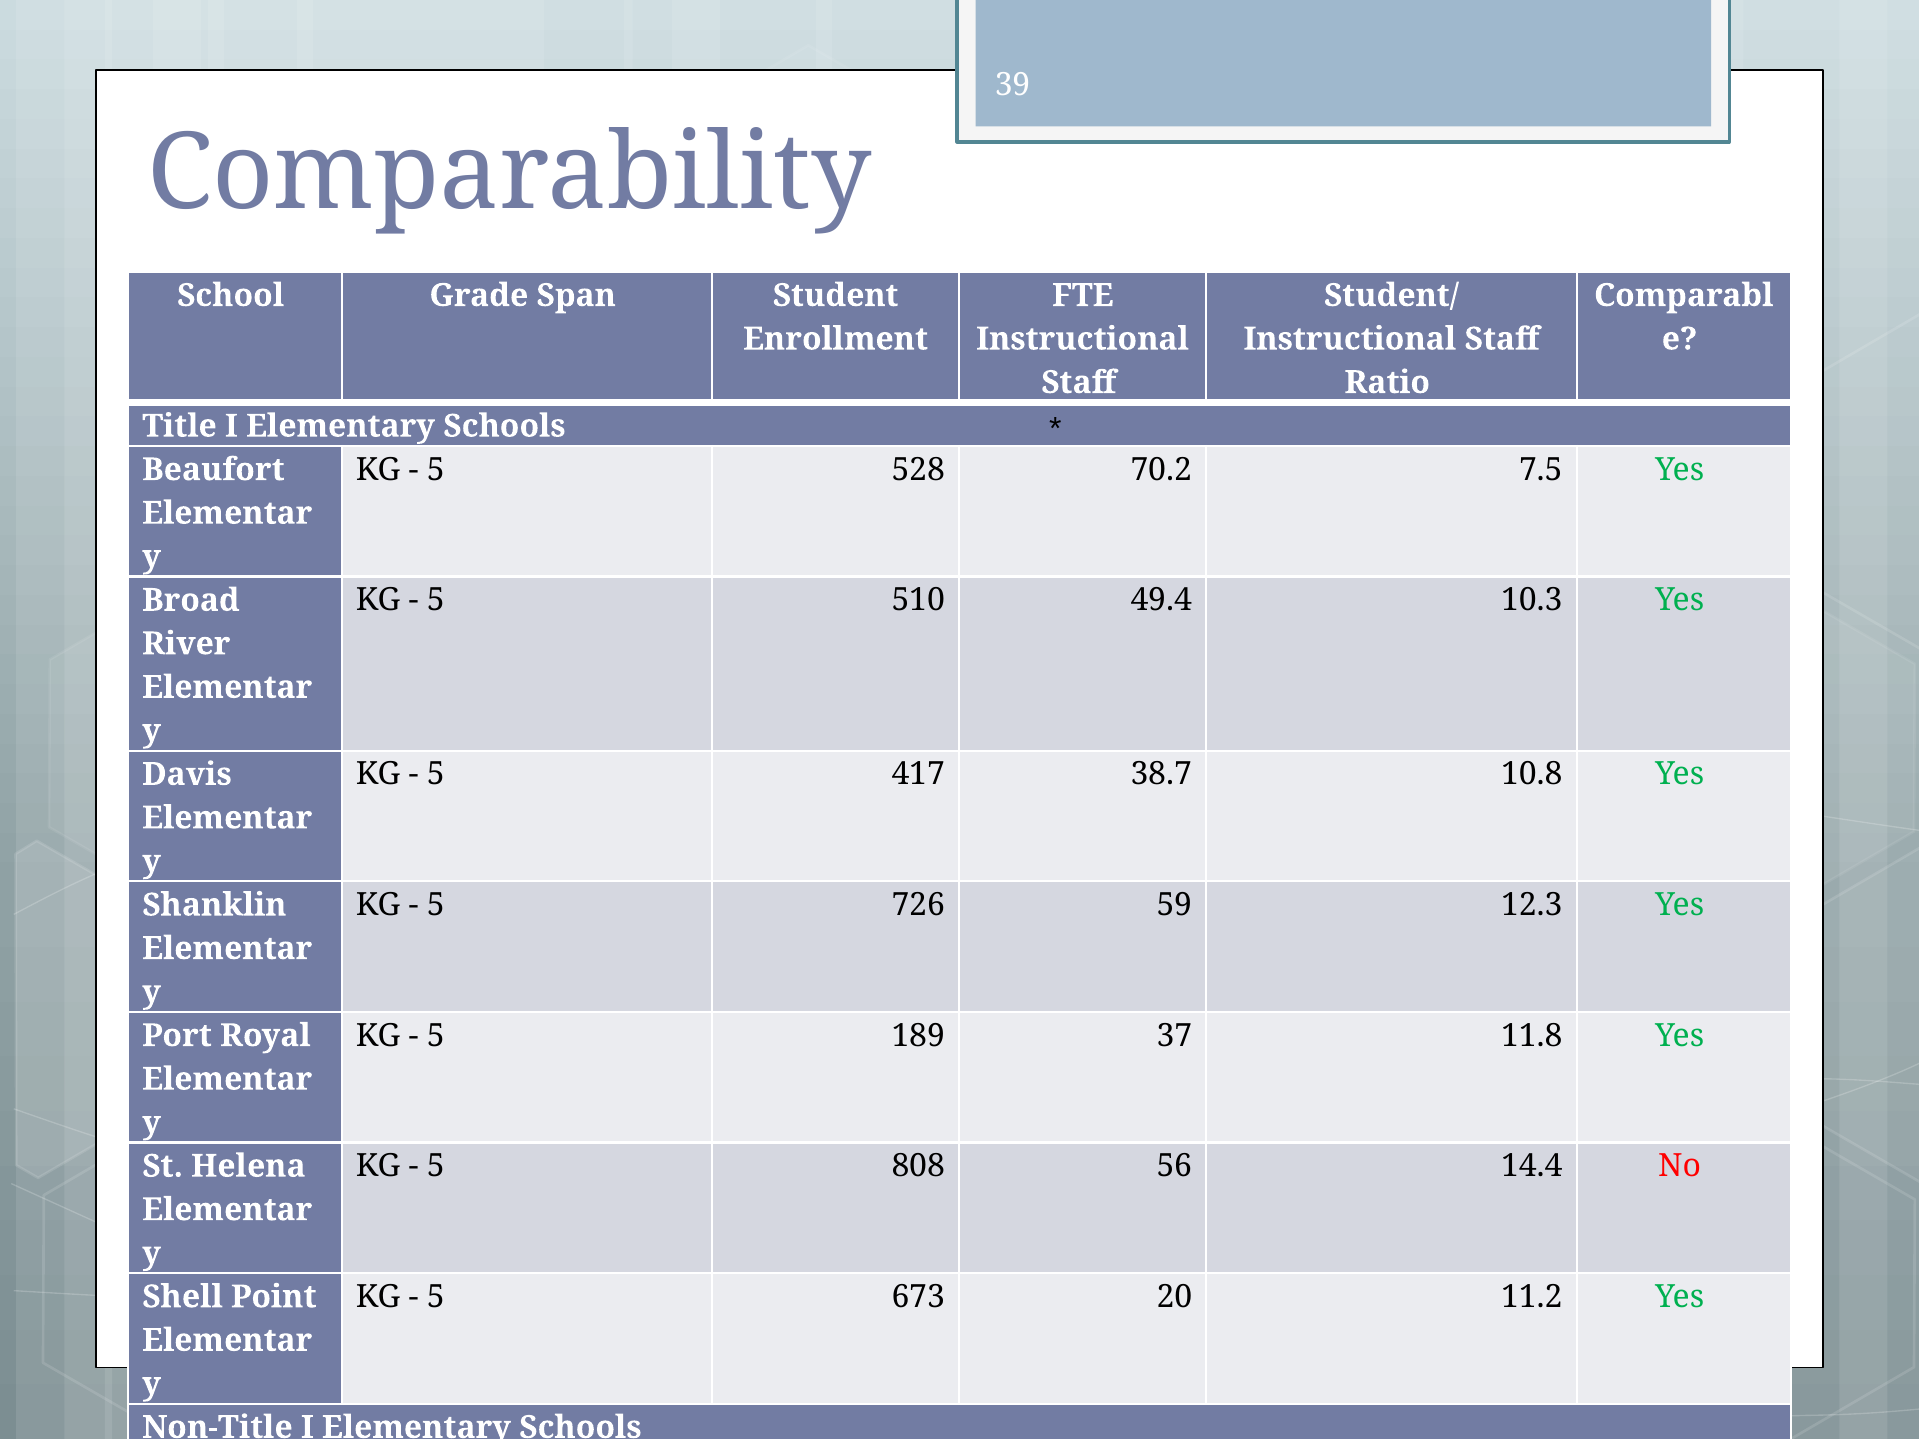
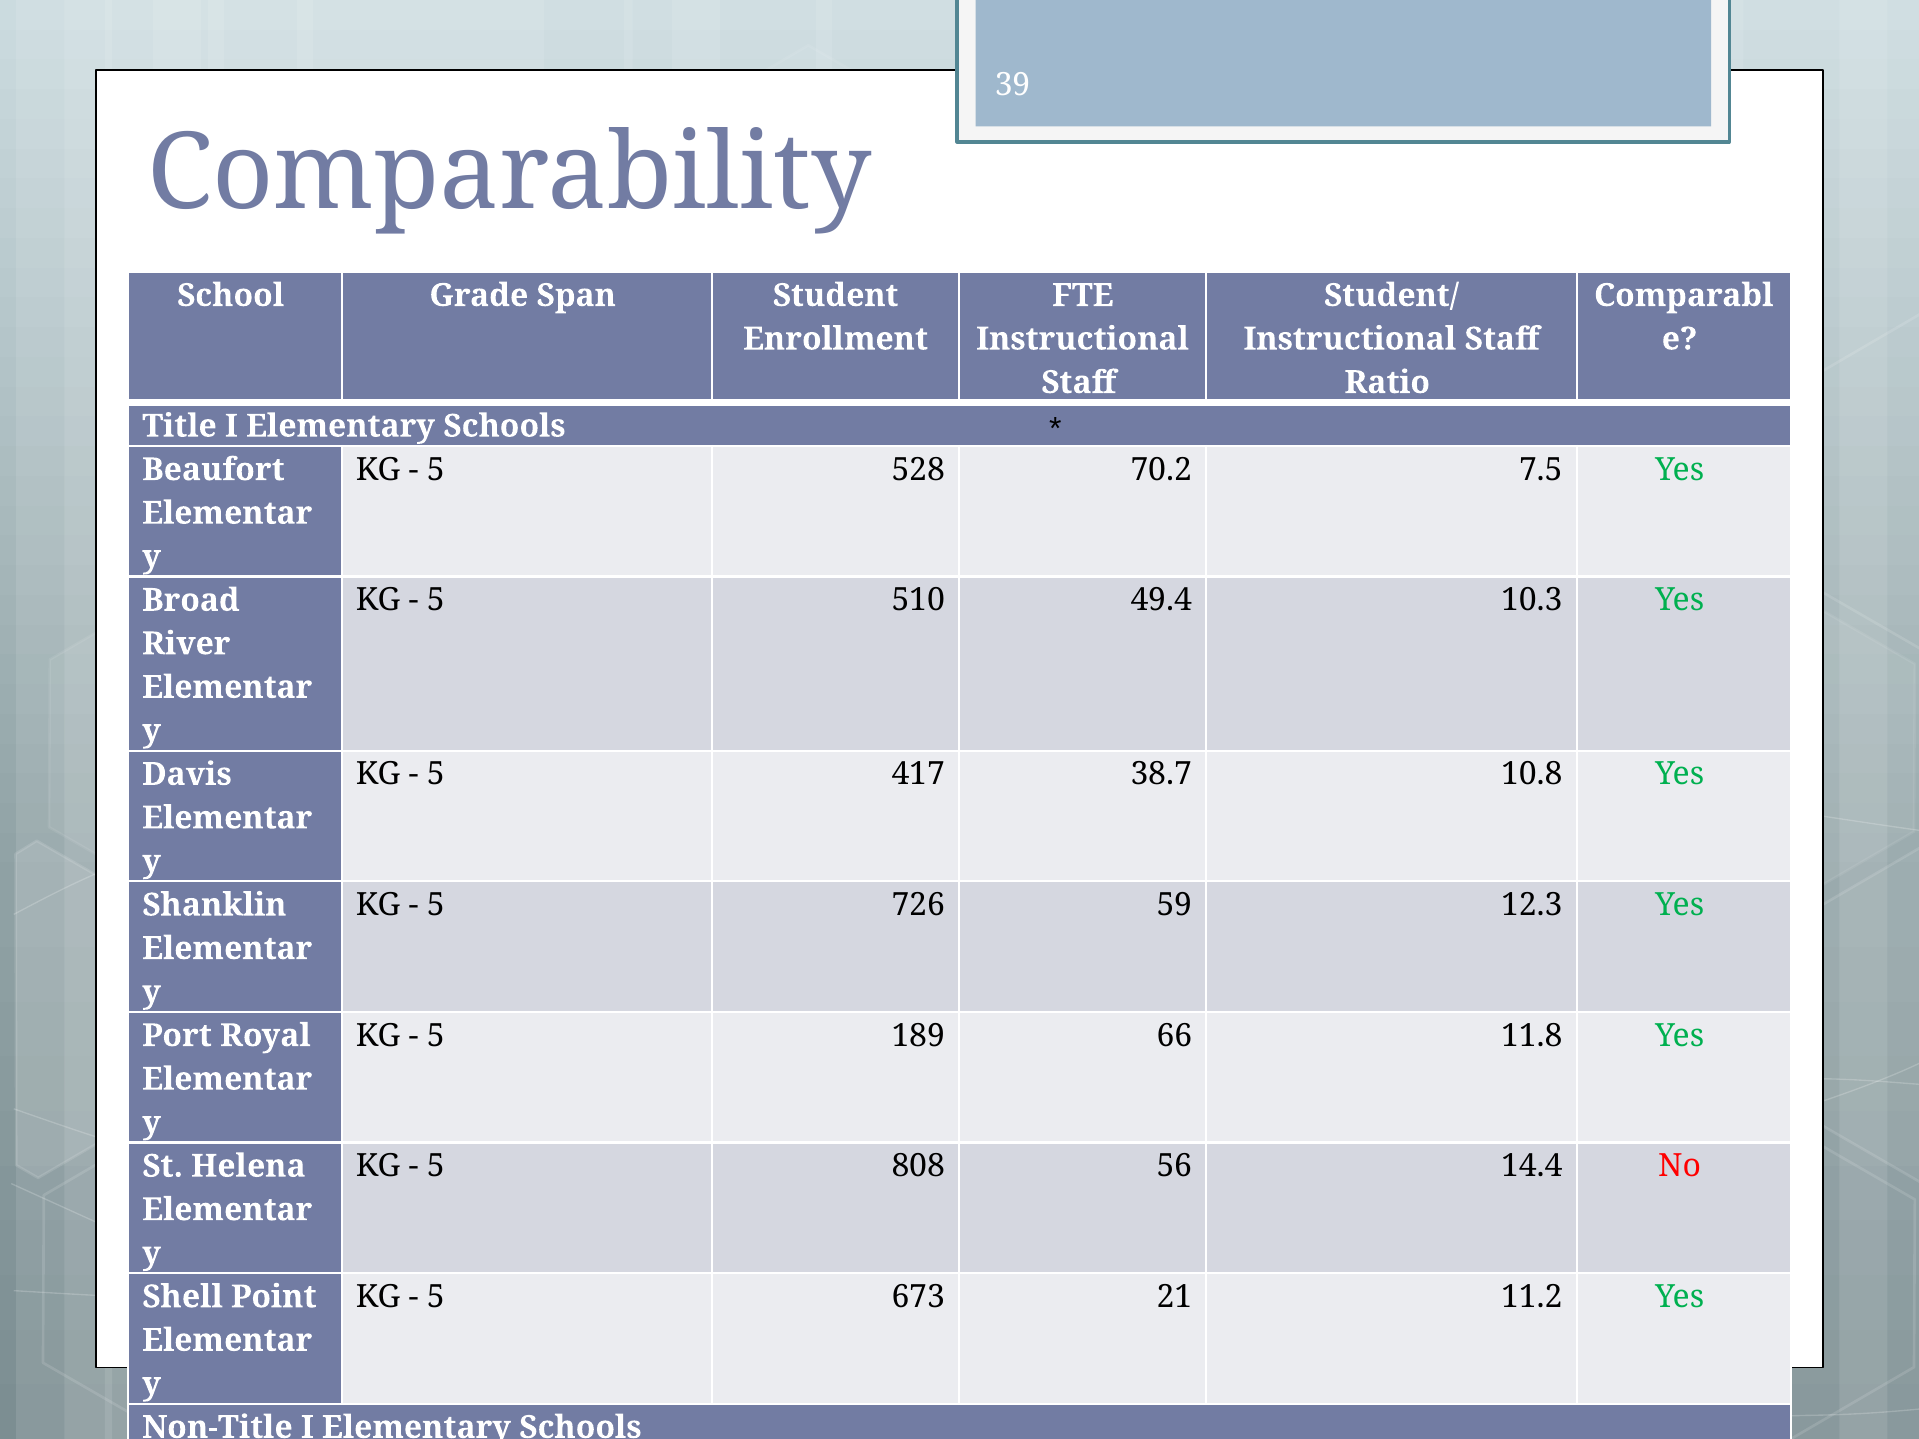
37: 37 -> 66
20: 20 -> 21
